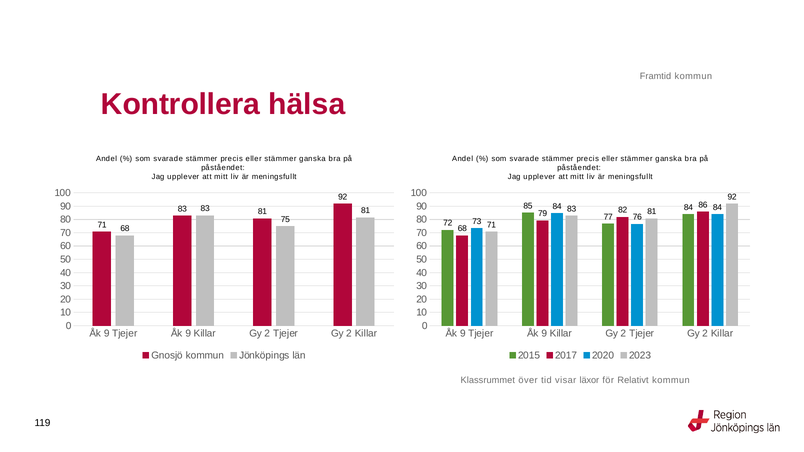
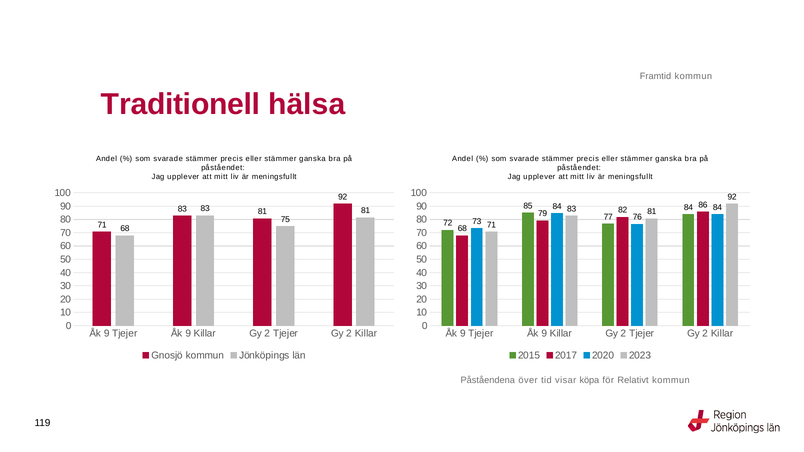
Kontrollera: Kontrollera -> Traditionell
Klassrummet: Klassrummet -> Påståendena
läxor: läxor -> köpa
